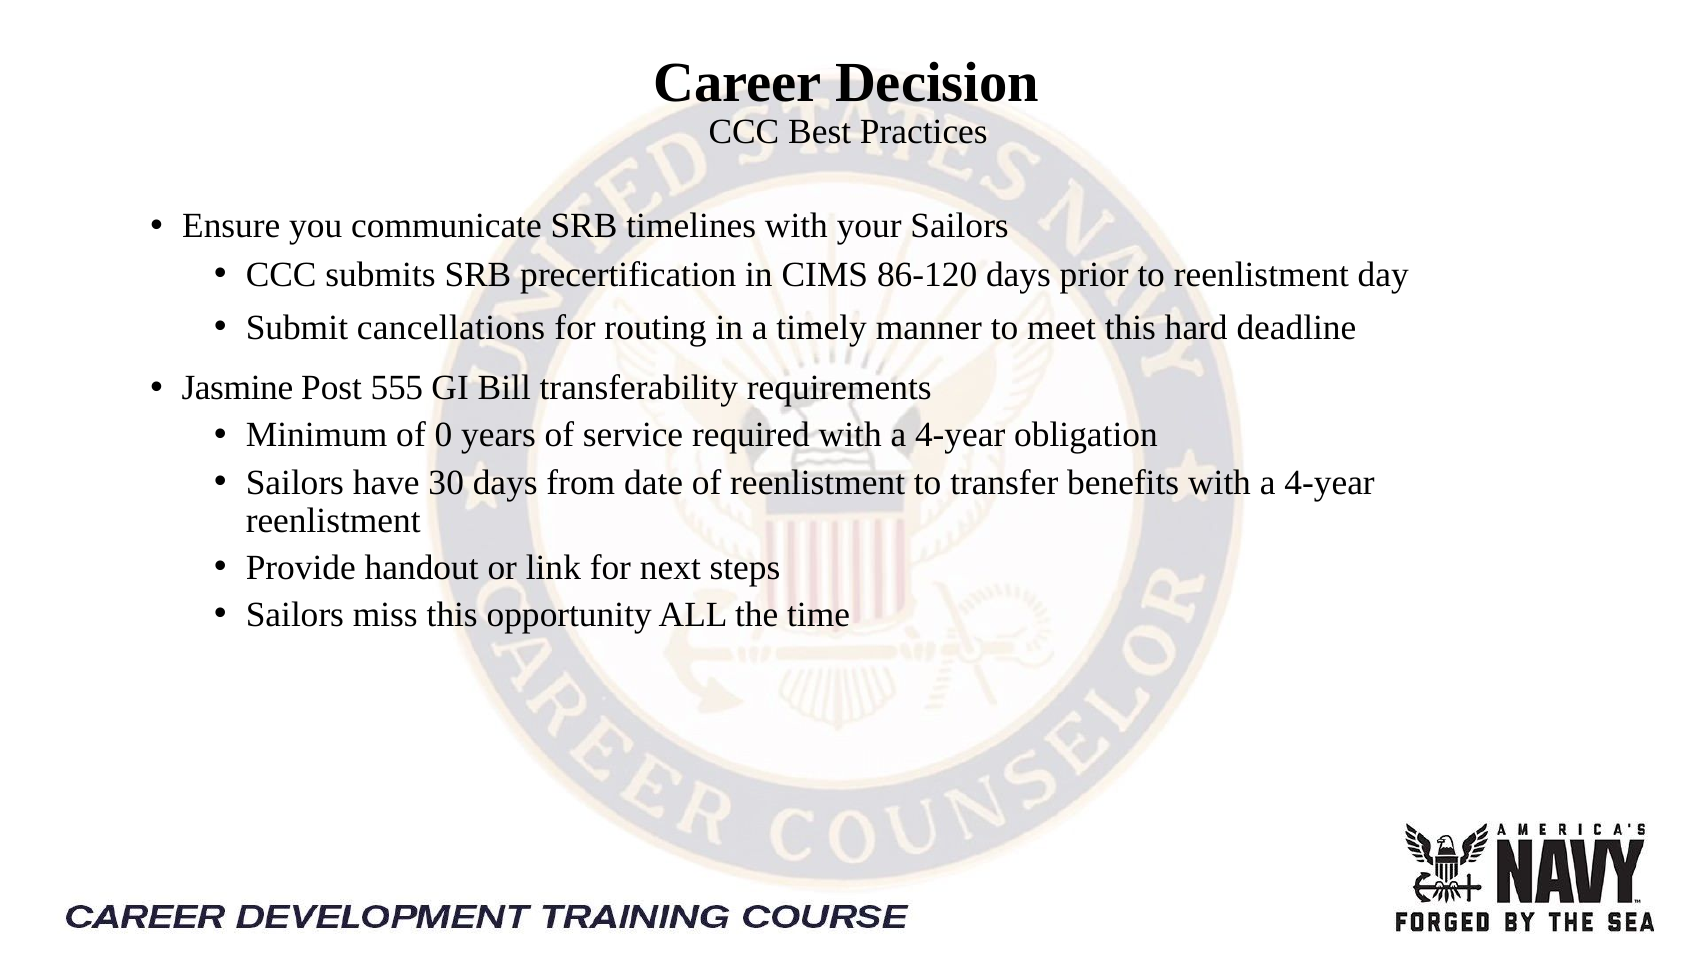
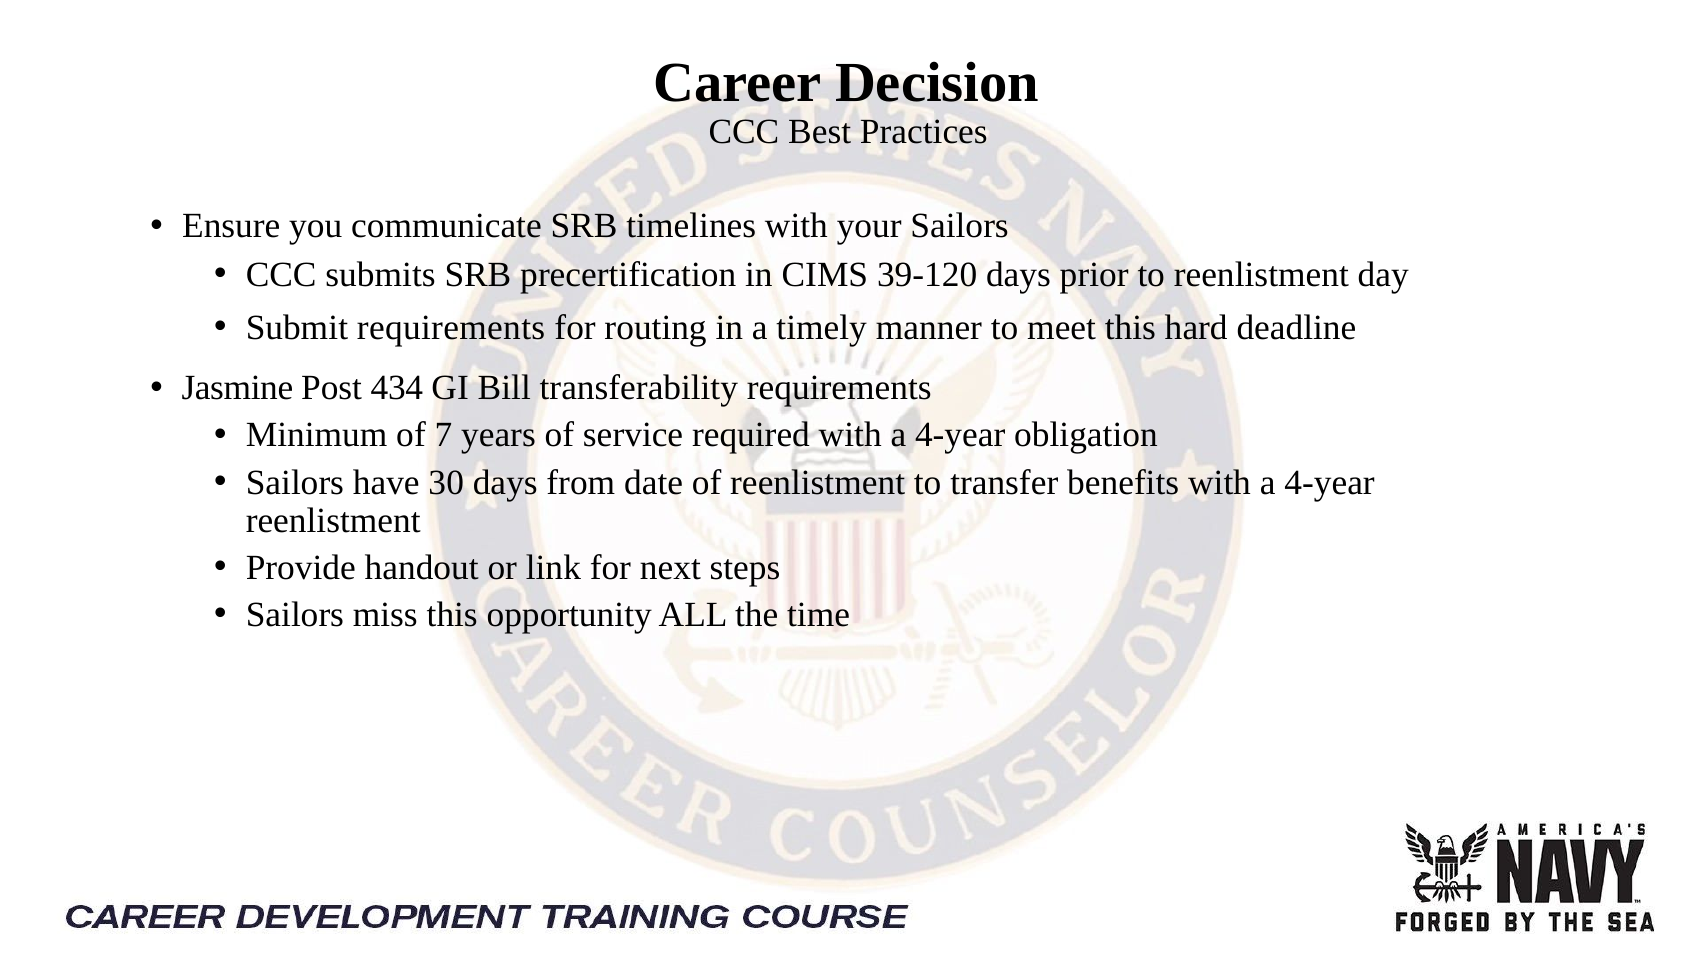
86-120: 86-120 -> 39-120
Submit cancellations: cancellations -> requirements
555: 555 -> 434
0: 0 -> 7
